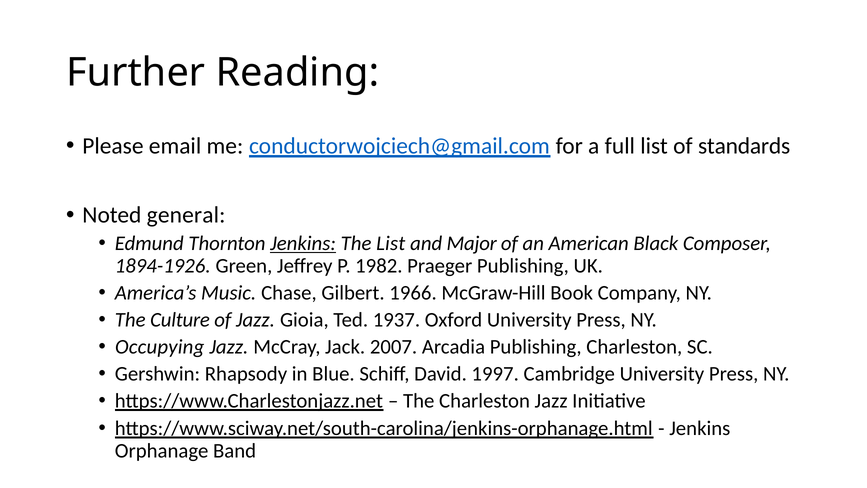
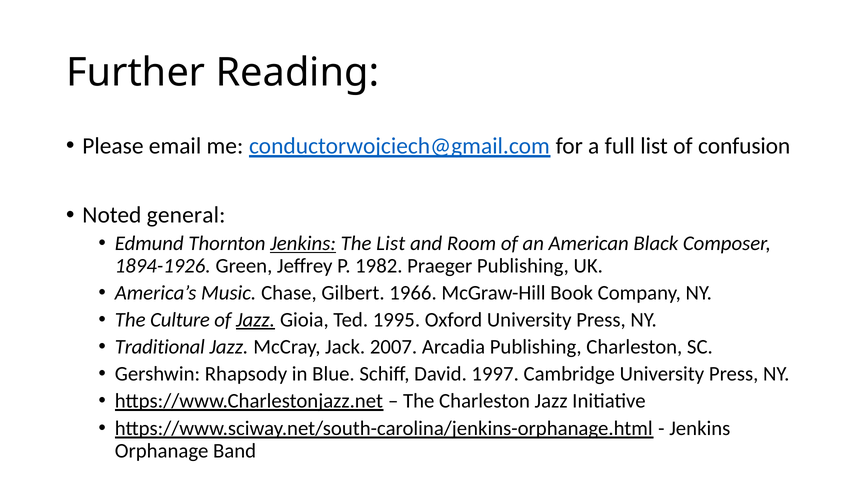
standards: standards -> confusion
Major: Major -> Room
Jazz at (255, 320) underline: none -> present
1937: 1937 -> 1995
Occupying: Occupying -> Traditional
